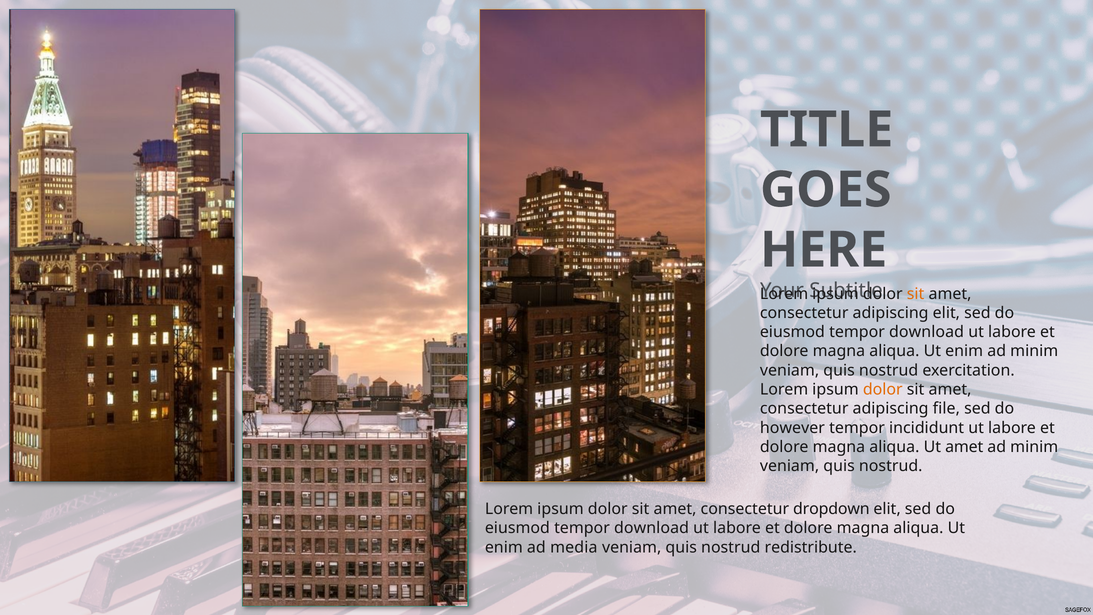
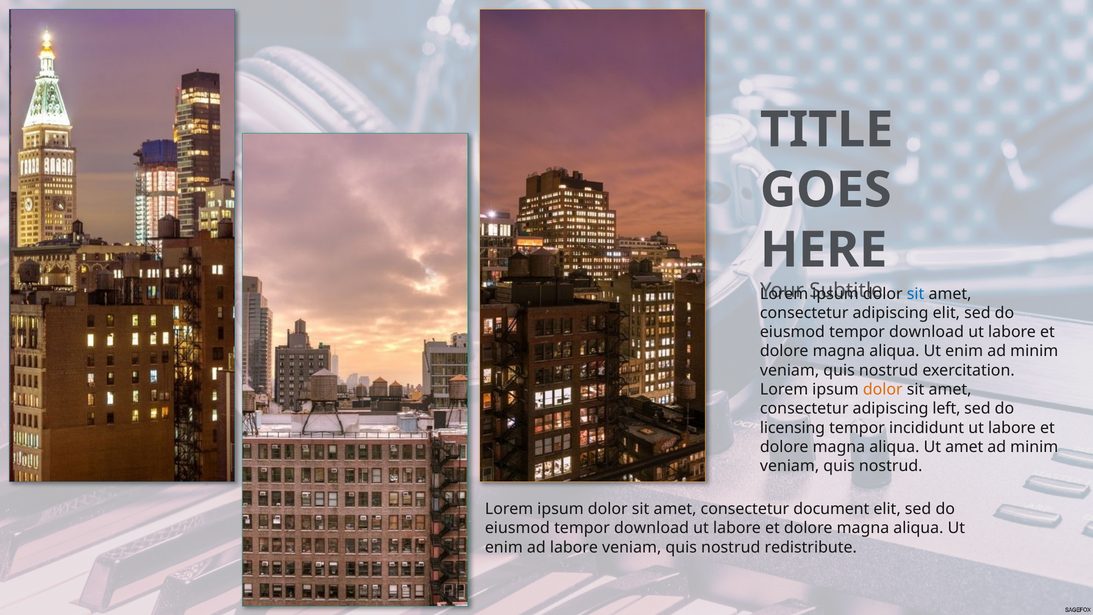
sit at (916, 294) colour: orange -> blue
file: file -> left
however: however -> licensing
dropdown: dropdown -> document
ad media: media -> labore
